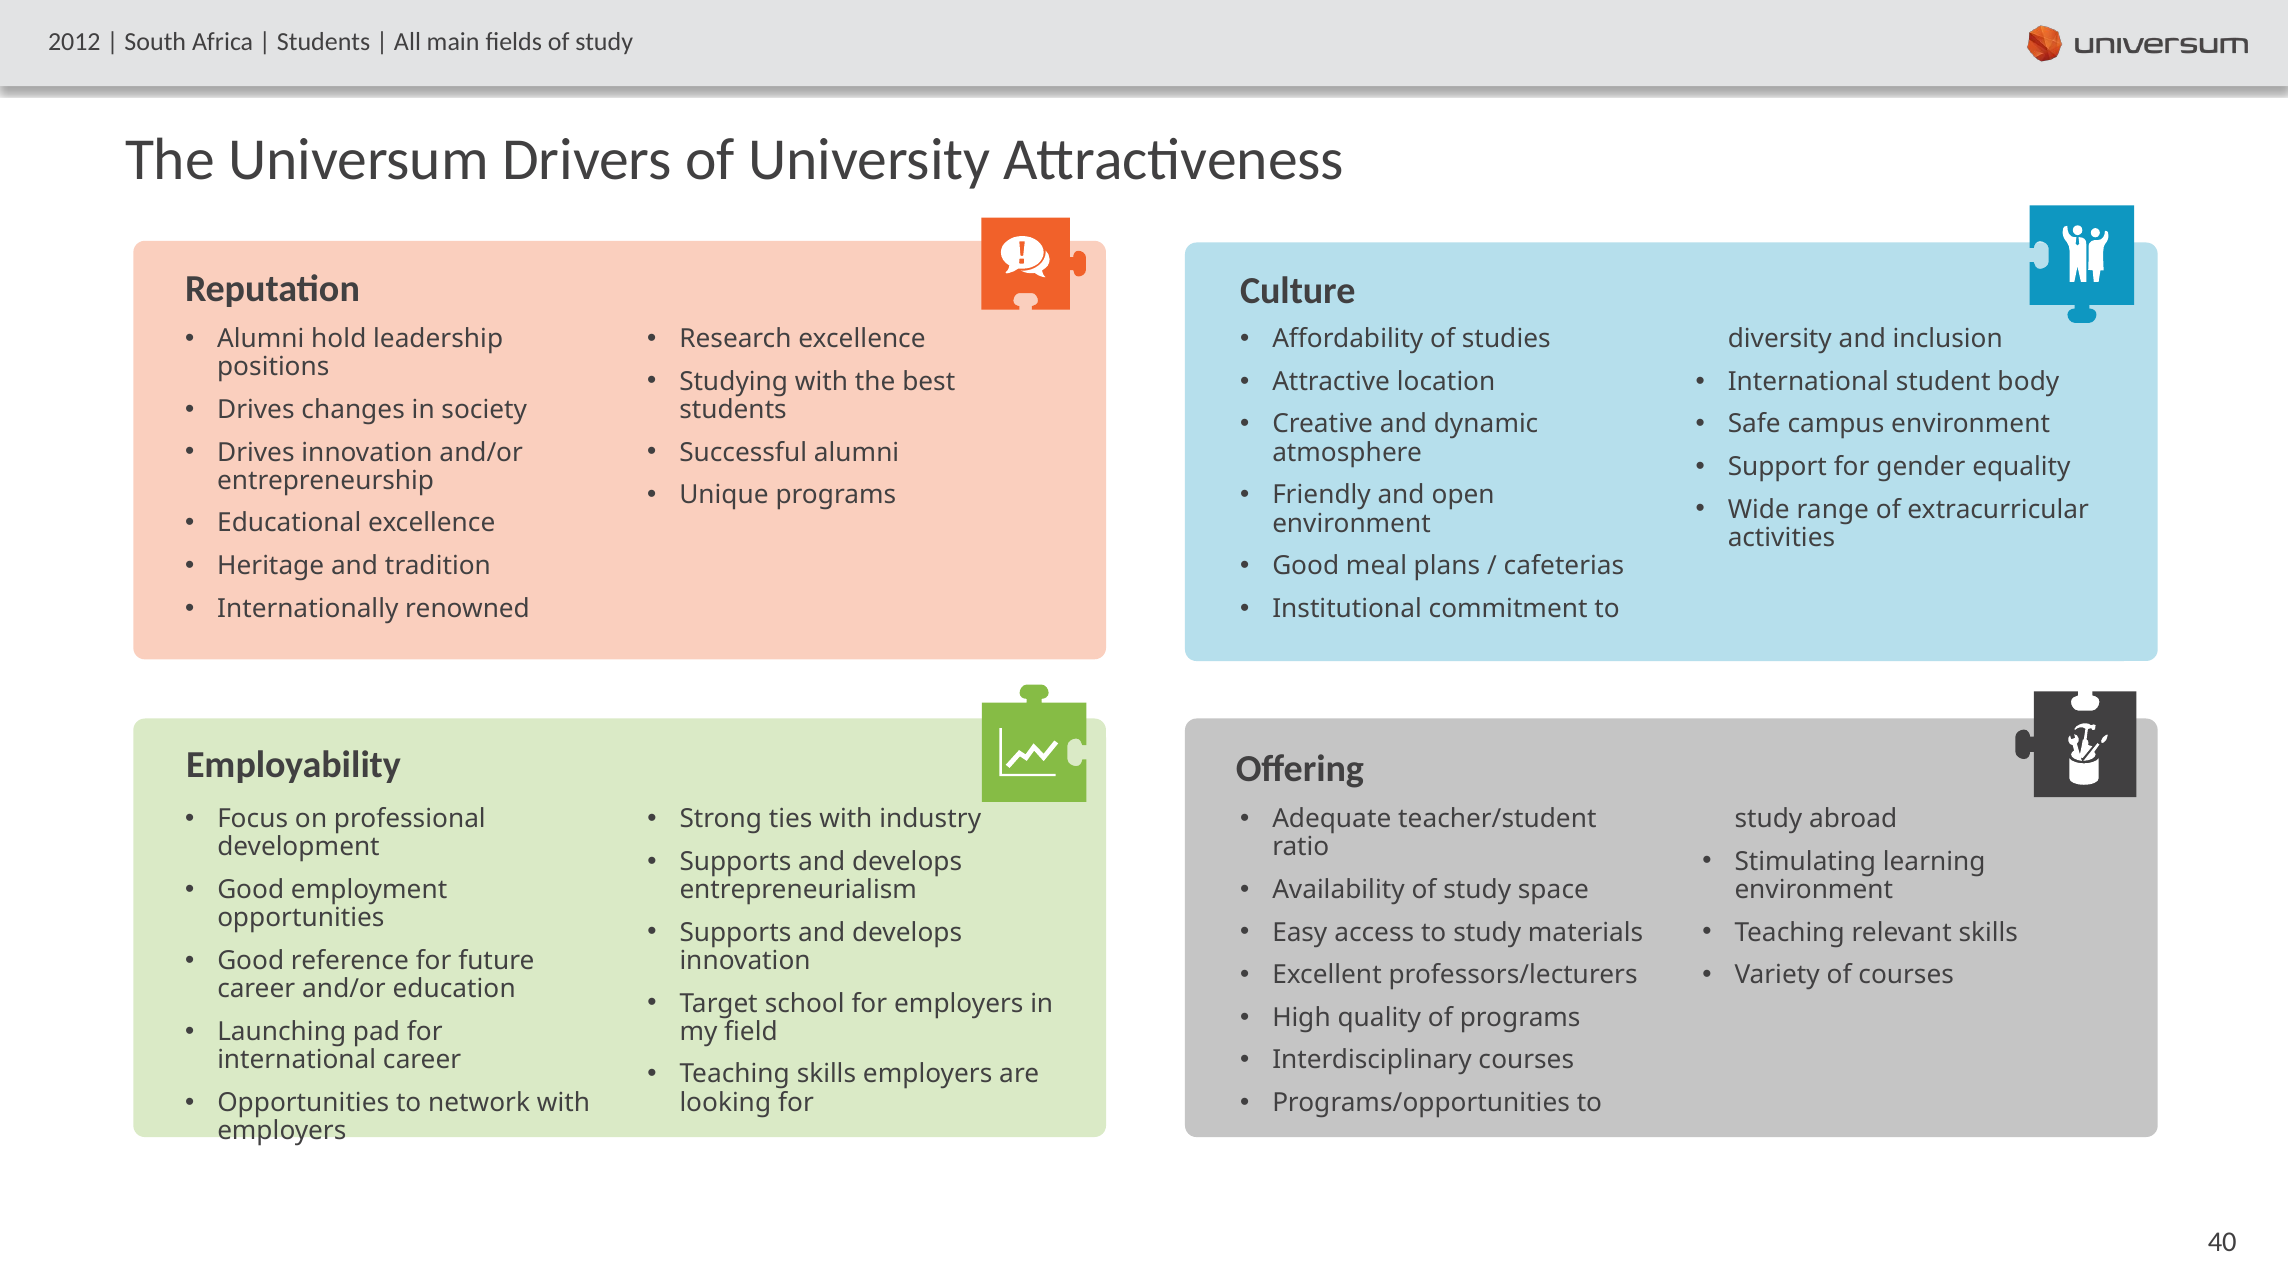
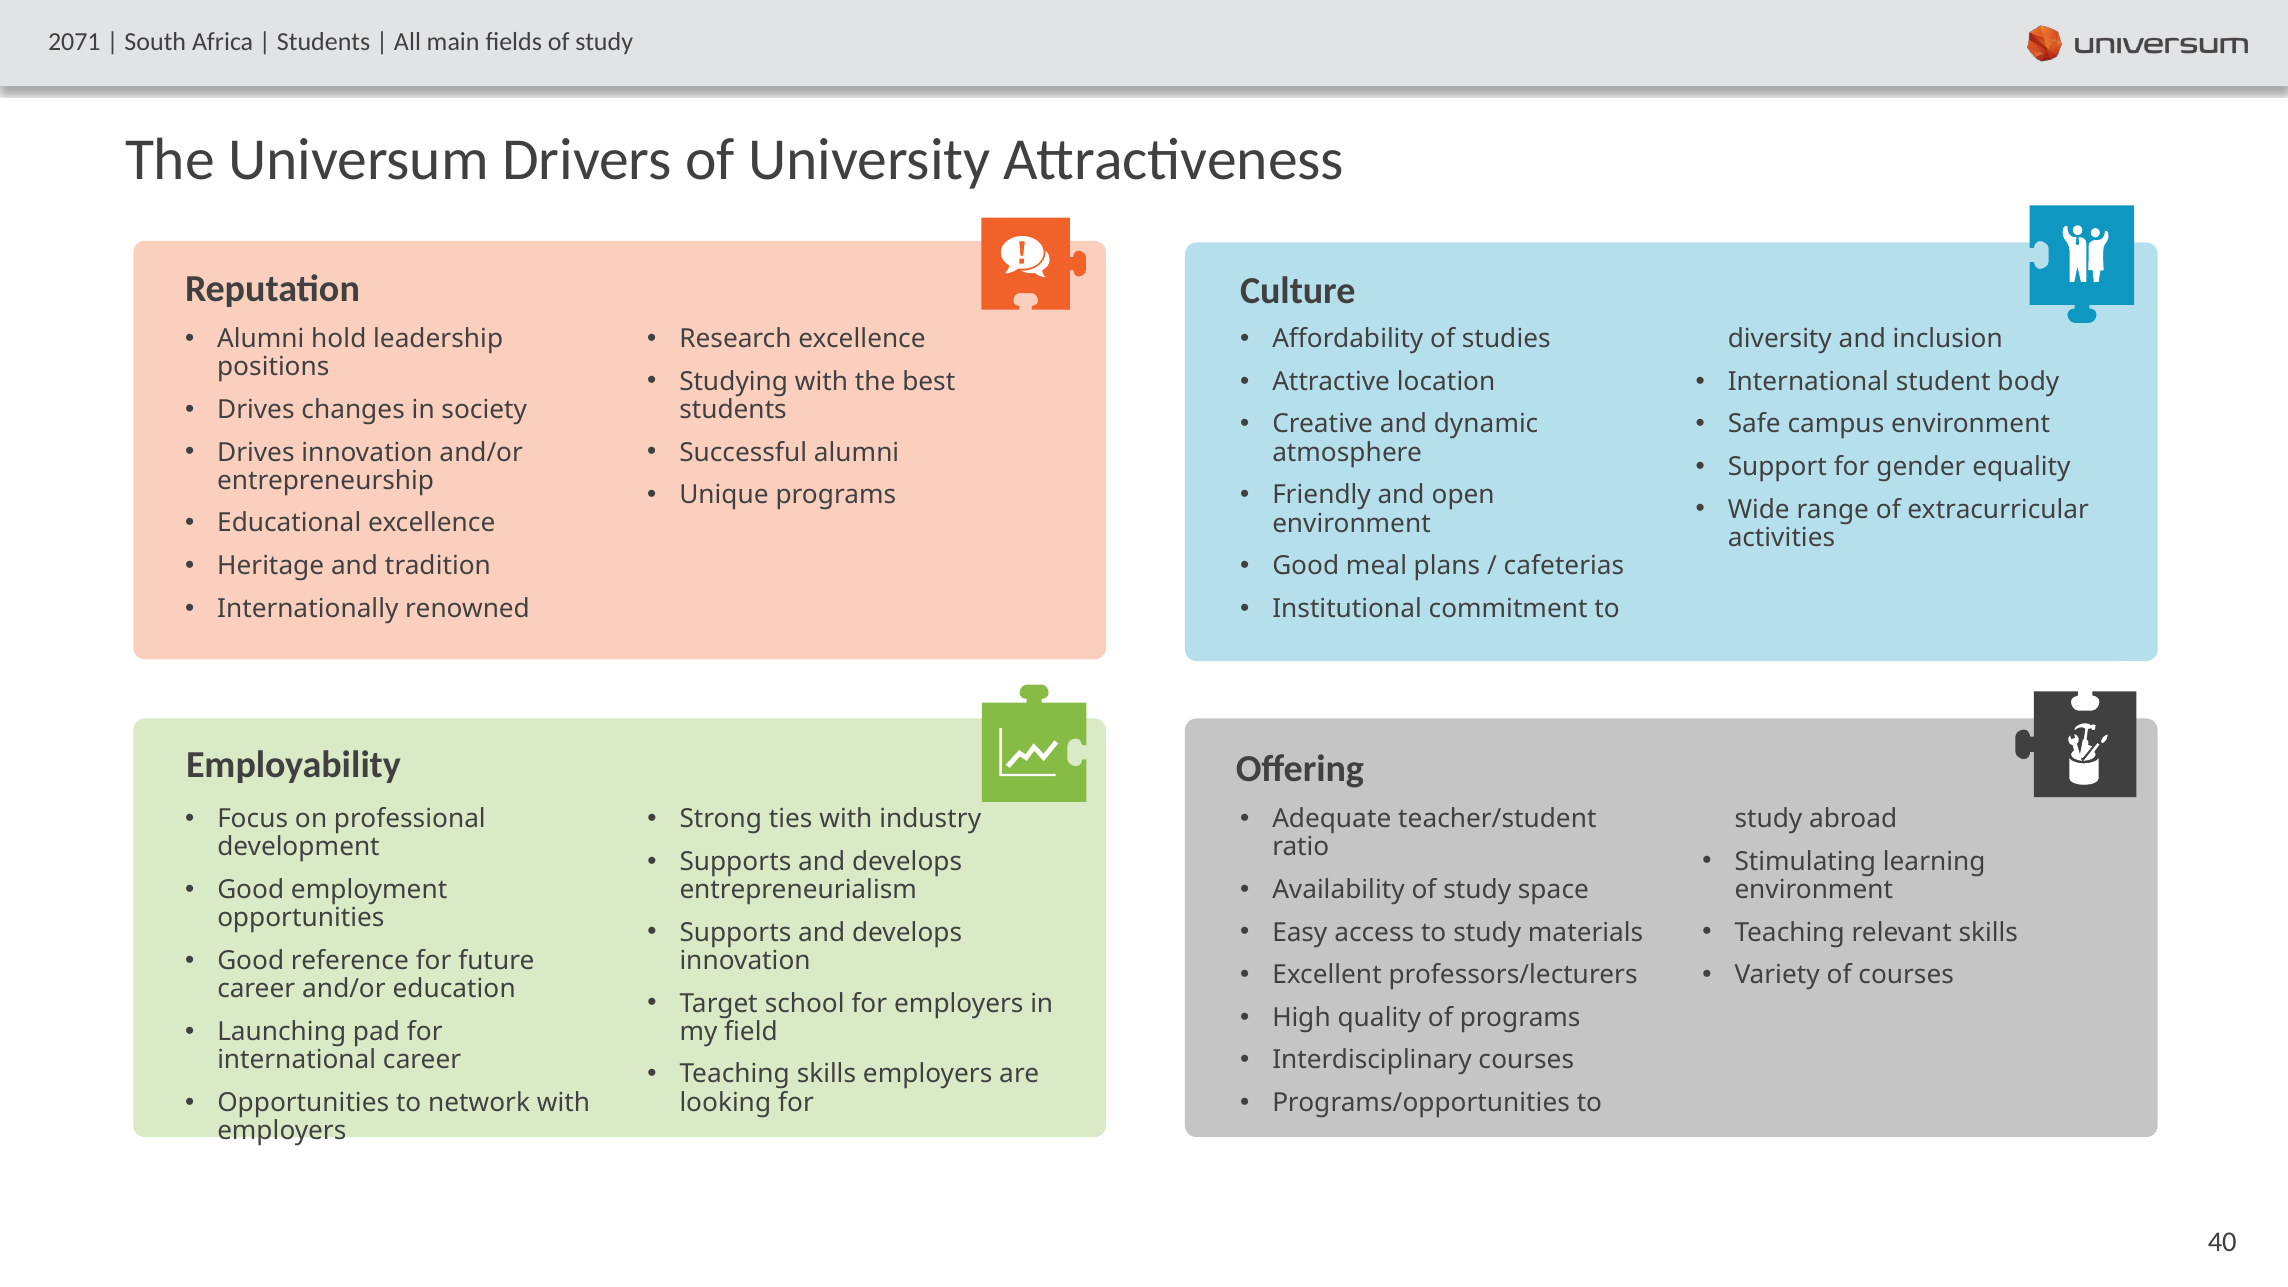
2012: 2012 -> 2071
